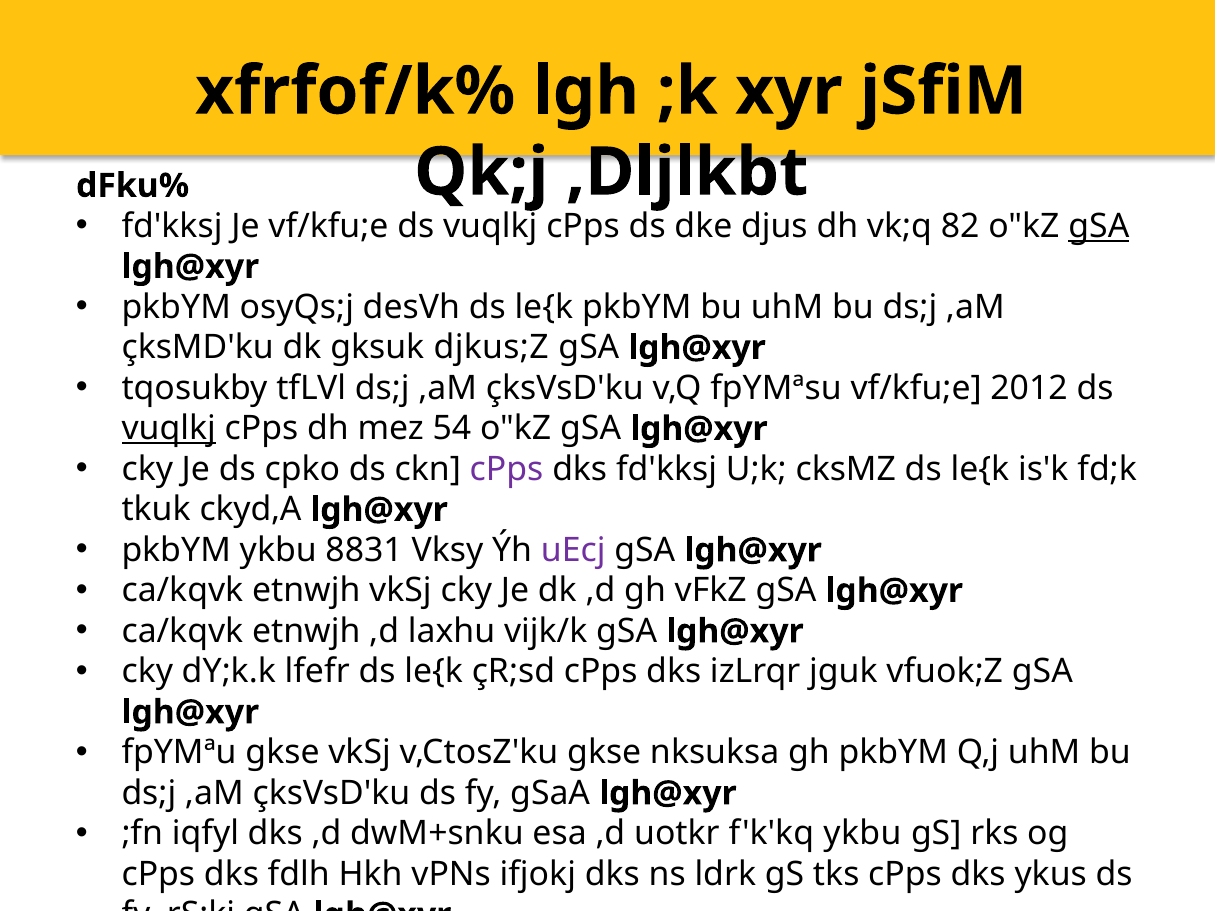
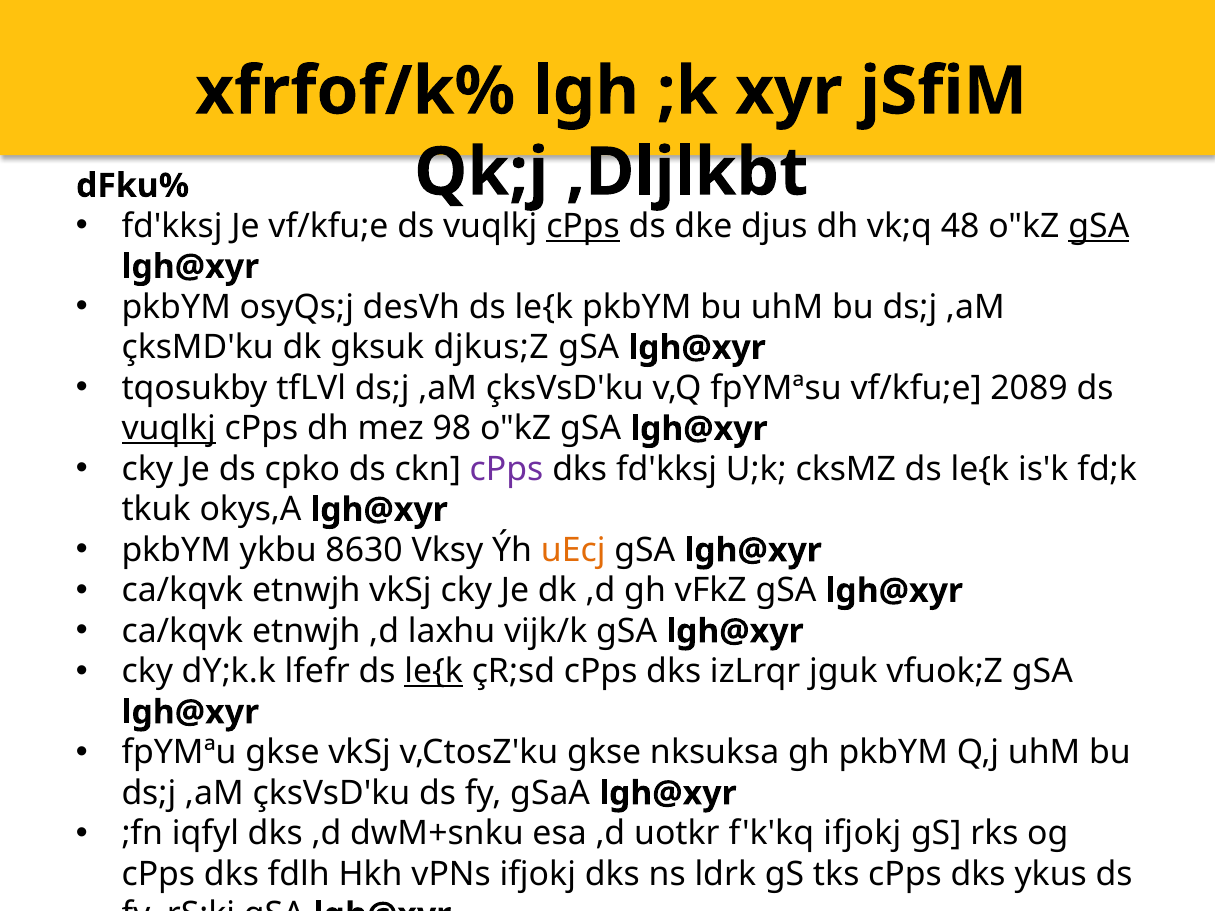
cPps at (583, 226) underline: none -> present
82: 82 -> 48
2012: 2012 -> 2089
54: 54 -> 98
ckyd,A: ckyd,A -> okys,A
8831: 8831 -> 8630
uEcj colour: purple -> orange
le{k at (434, 672) underline: none -> present
f'k'kq ykbu: ykbu -> ifjokj
